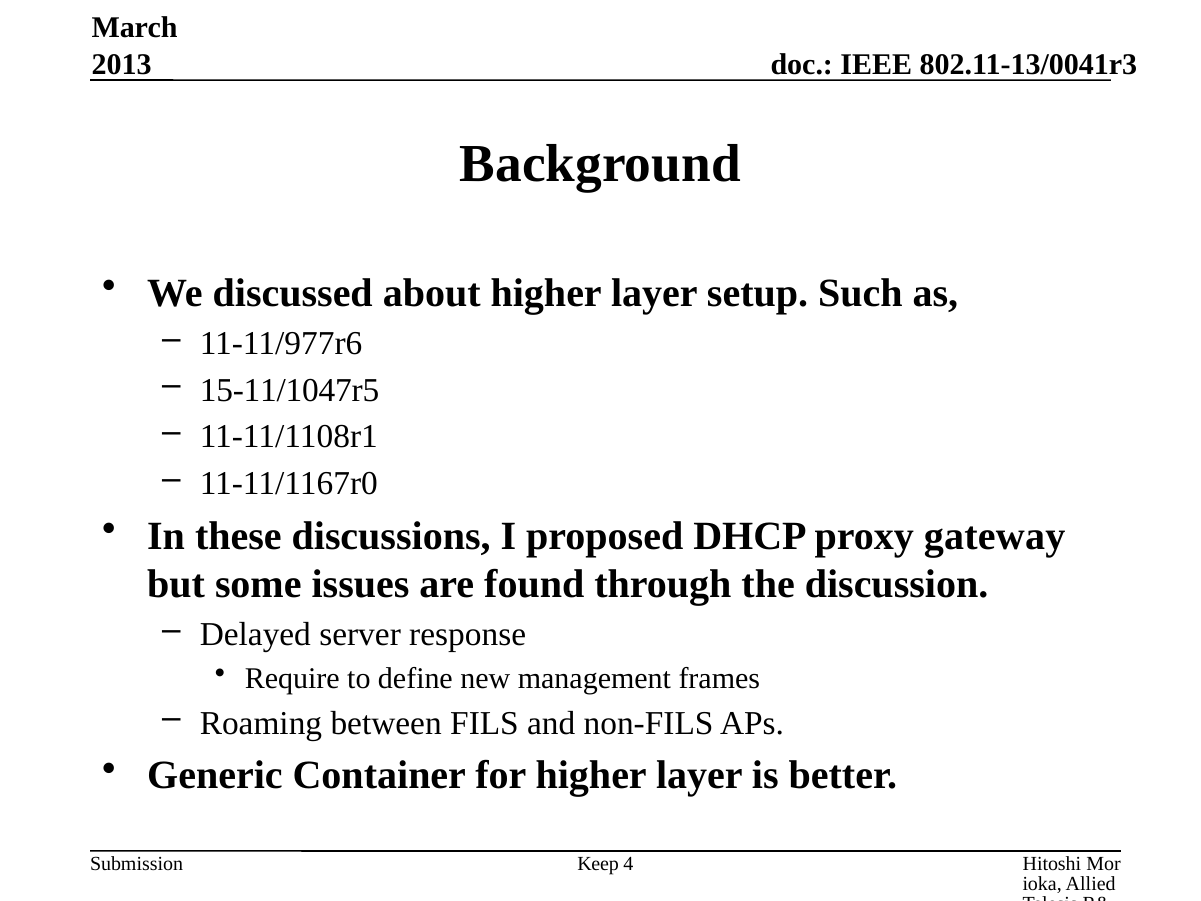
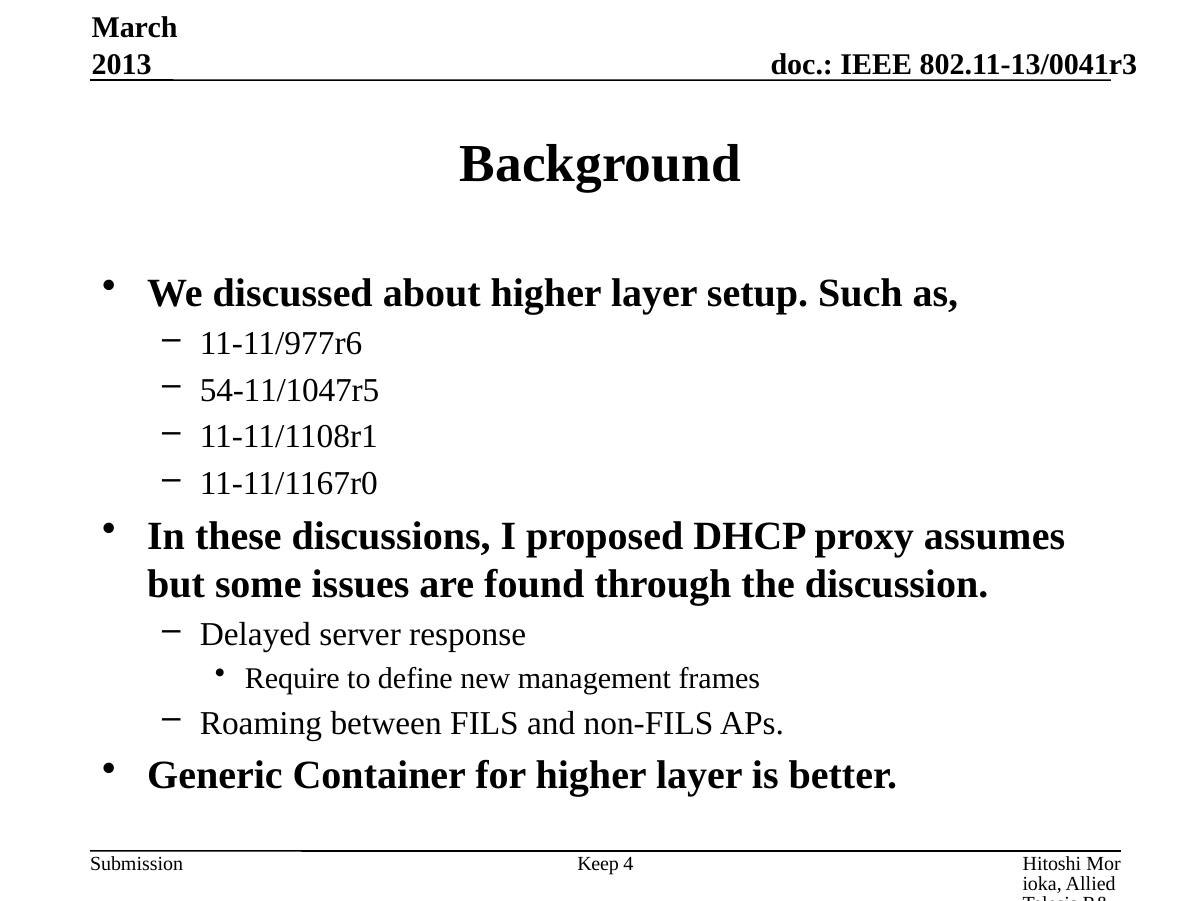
15-11/1047r5: 15-11/1047r5 -> 54-11/1047r5
gateway: gateway -> assumes
